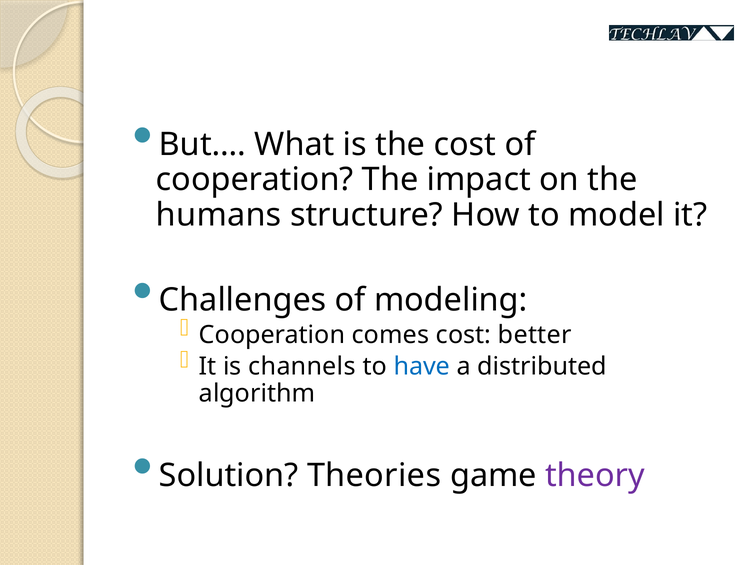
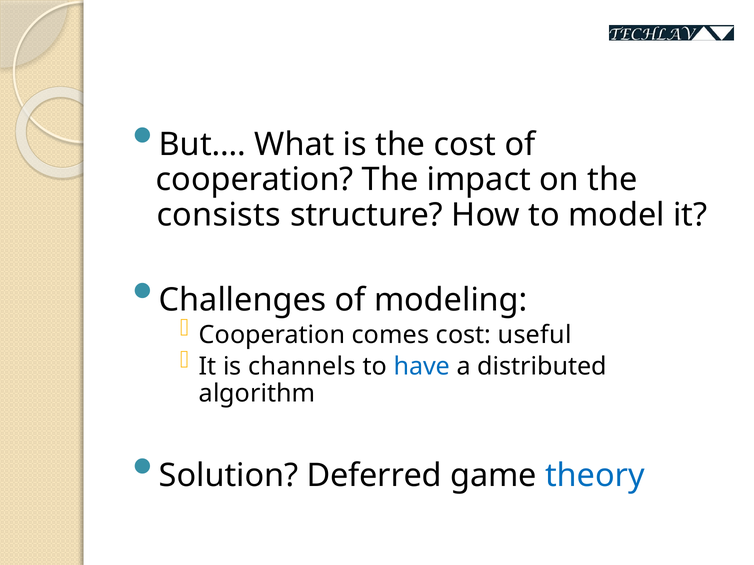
humans: humans -> consists
better: better -> useful
Theories: Theories -> Deferred
theory colour: purple -> blue
